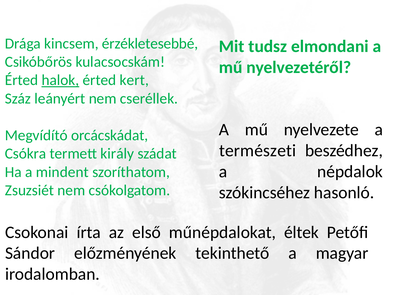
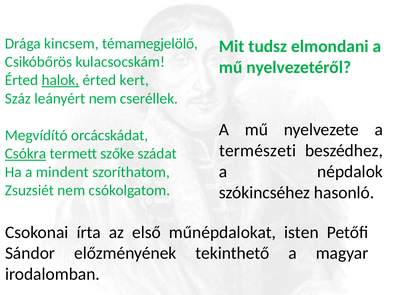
érzékletesebbé: érzékletesebbé -> témamegjelölő
Csókra underline: none -> present
király: király -> szőke
éltek: éltek -> isten
